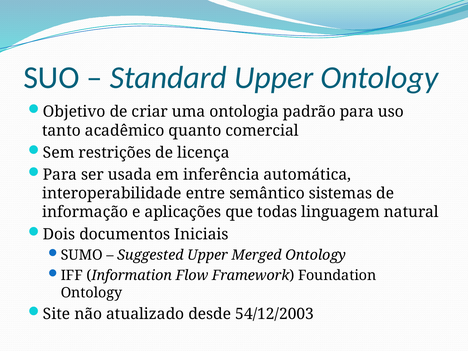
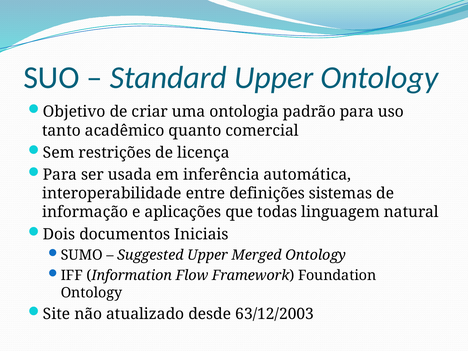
semântico: semântico -> definições
54/12/2003: 54/12/2003 -> 63/12/2003
